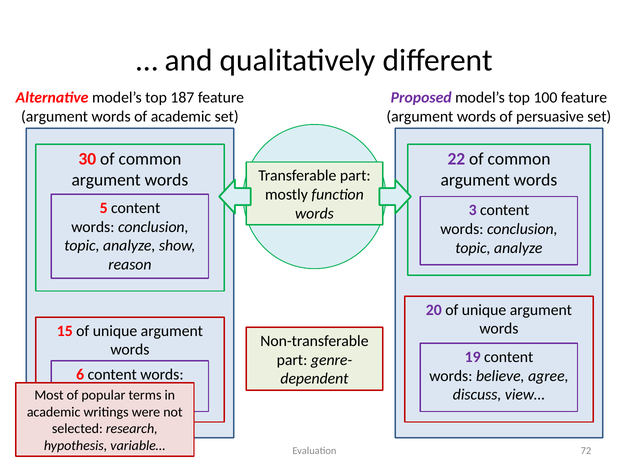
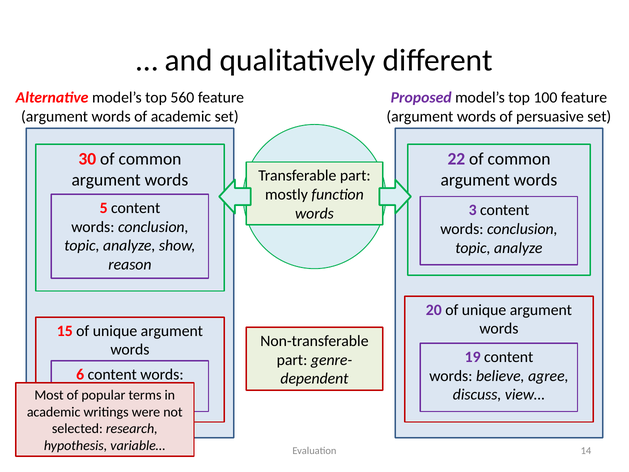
187: 187 -> 560
72: 72 -> 14
